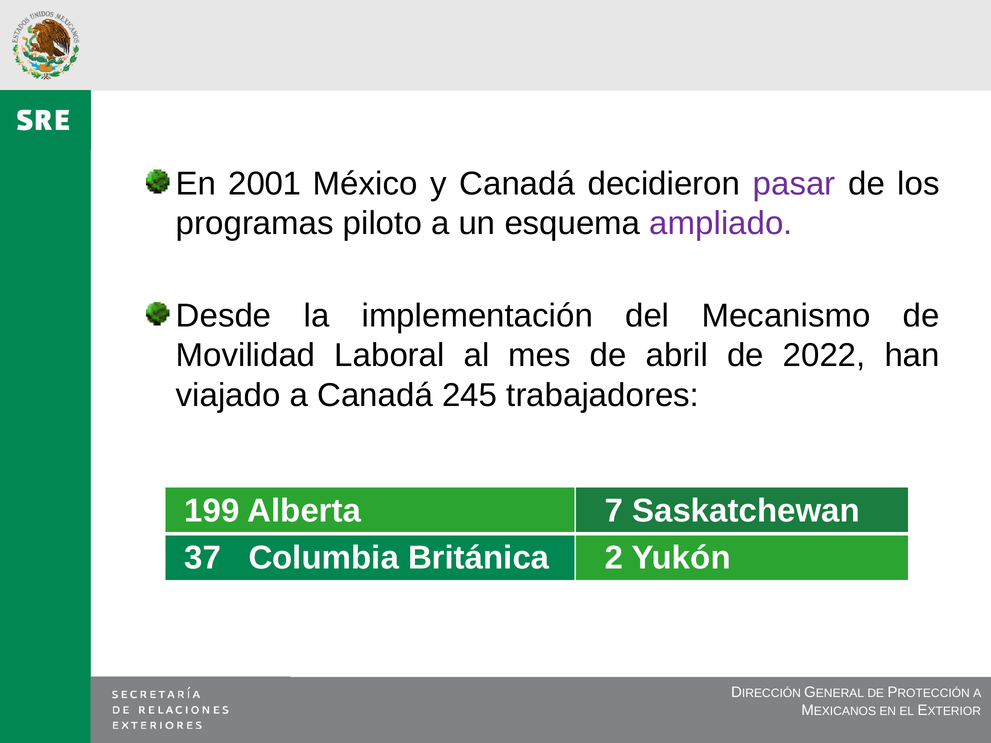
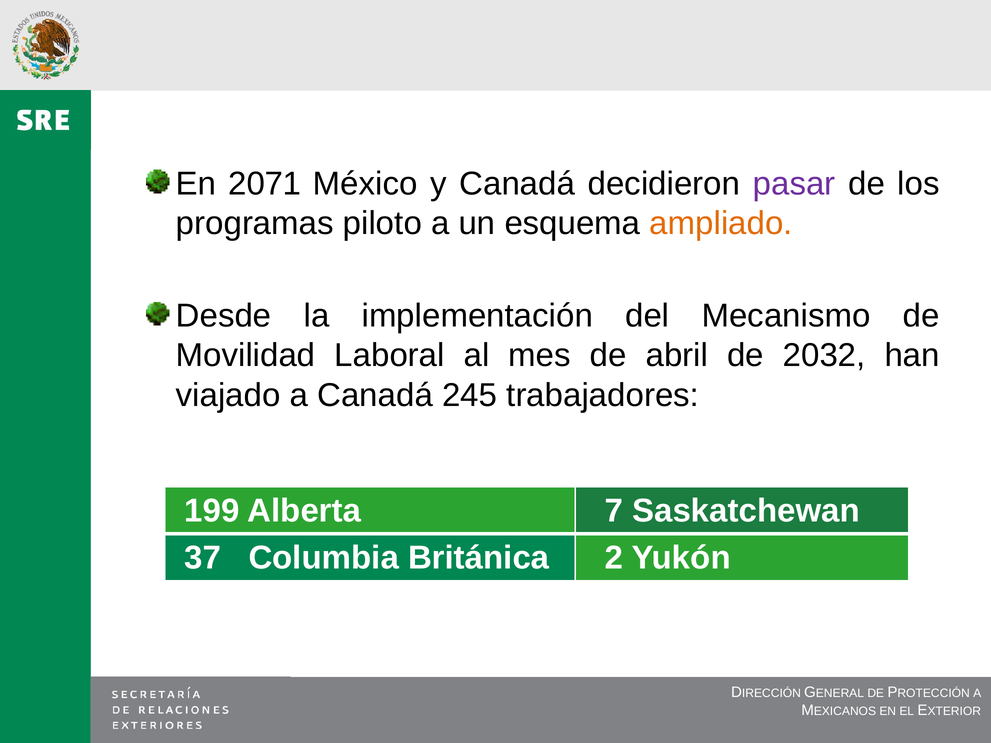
2001: 2001 -> 2071
ampliado colour: purple -> orange
2022: 2022 -> 2032
